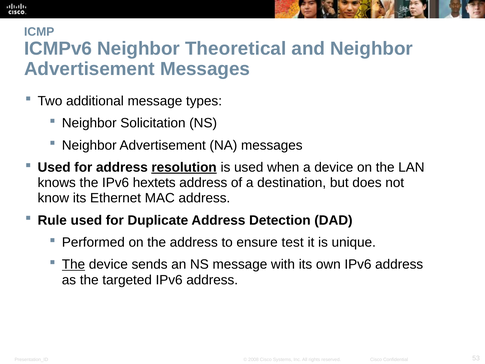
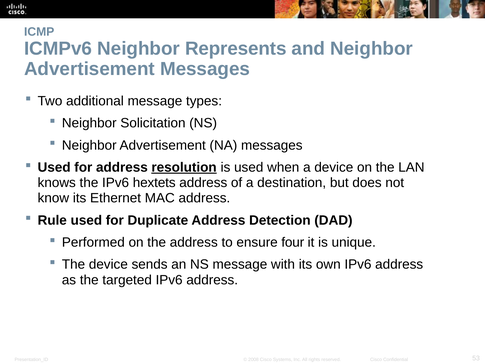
Theoretical: Theoretical -> Represents
test: test -> four
The at (73, 264) underline: present -> none
